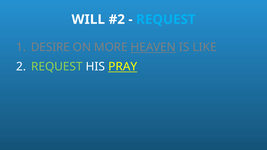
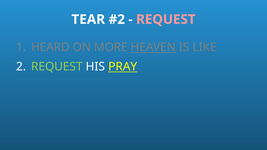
WILL: WILL -> TEAR
REQUEST at (166, 19) colour: light blue -> pink
DESIRE: DESIRE -> HEARD
